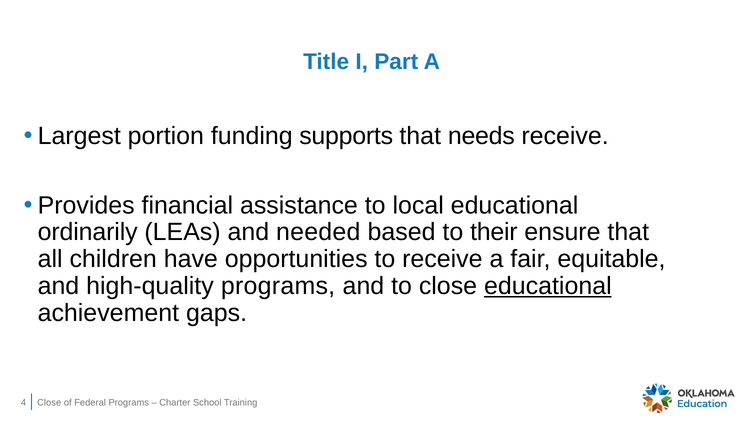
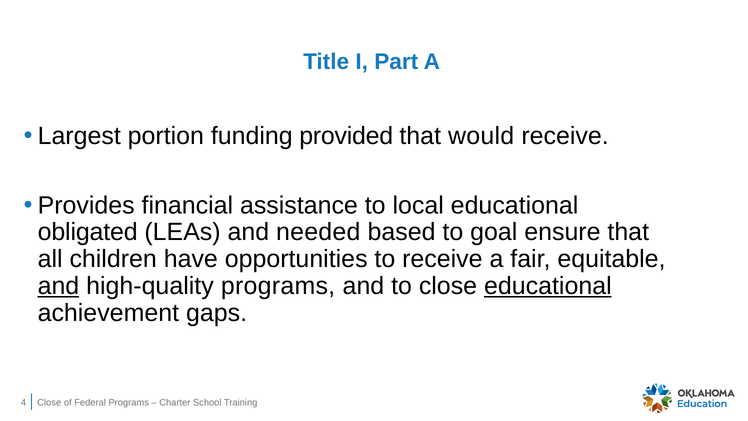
supports: supports -> provided
needs: needs -> would
ordinarily: ordinarily -> obligated
their: their -> goal
and at (58, 286) underline: none -> present
